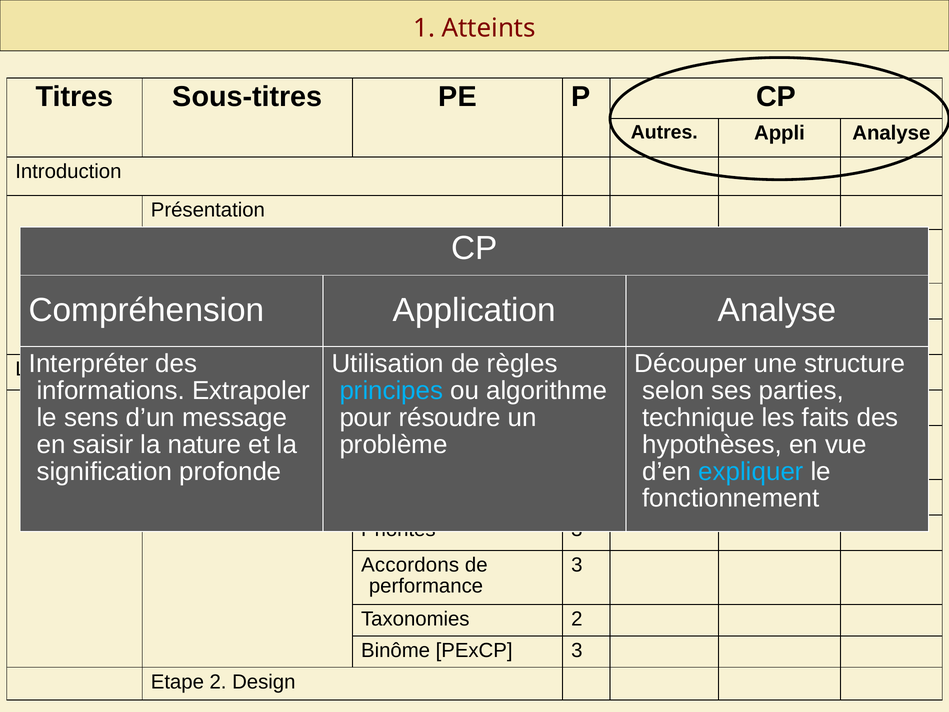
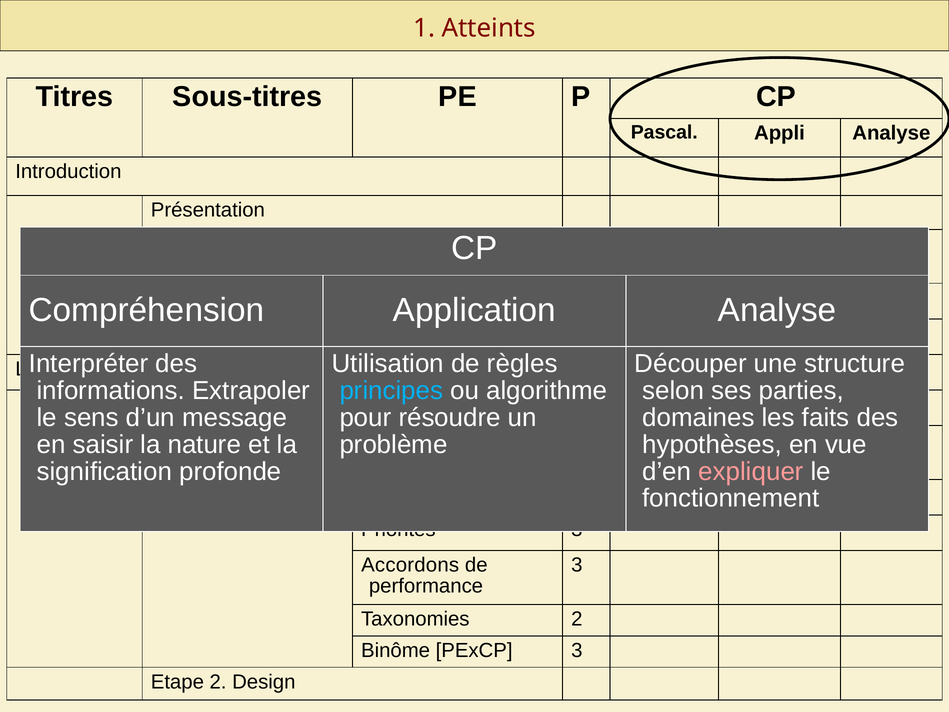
Autres: Autres -> Pascal
technique: technique -> domaines
expliquer colour: light blue -> pink
